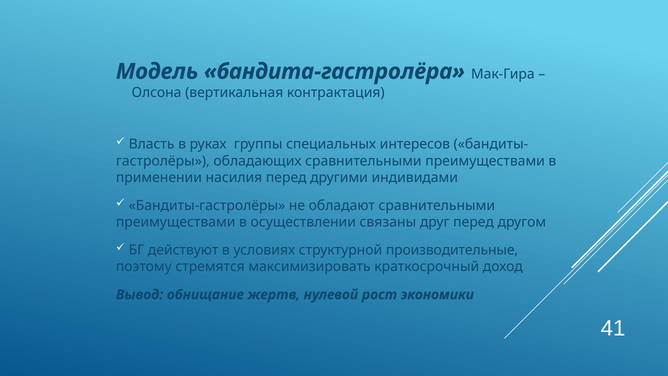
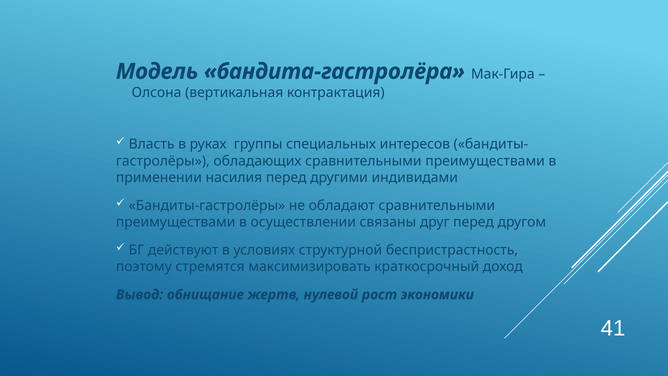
производительные: производительные -> беспристрастность
